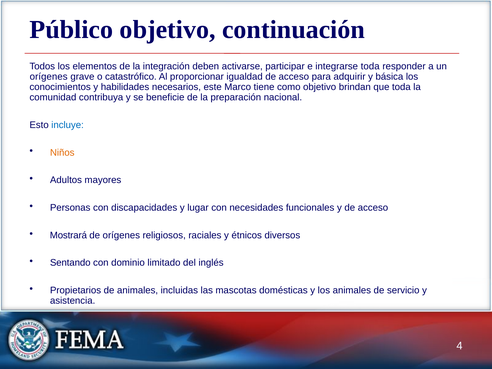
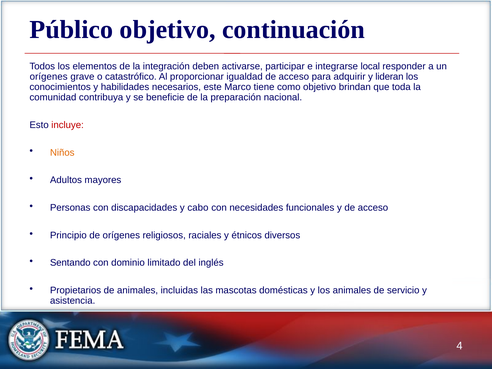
integrarse toda: toda -> local
básica: básica -> lideran
incluye colour: blue -> red
lugar: lugar -> cabo
Mostrará: Mostrará -> Principio
